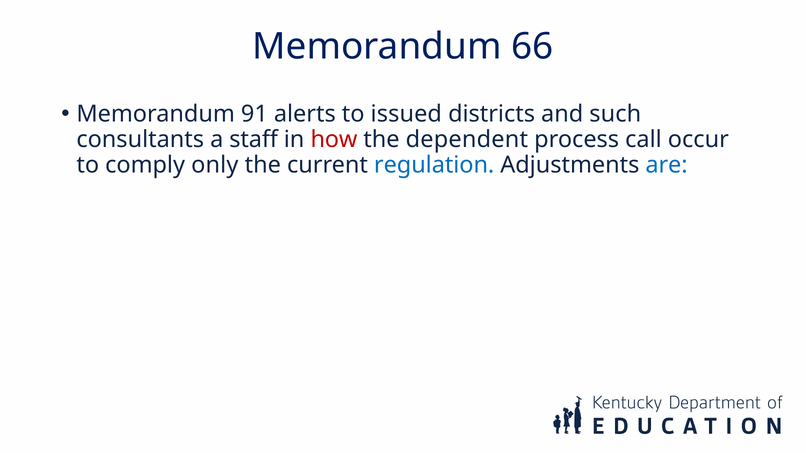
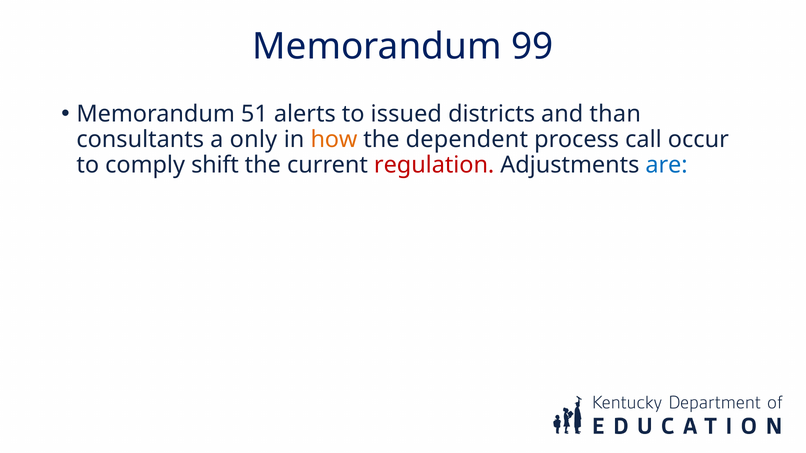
66: 66 -> 99
91: 91 -> 51
such: such -> than
staff: staff -> only
how colour: red -> orange
only: only -> shift
regulation colour: blue -> red
